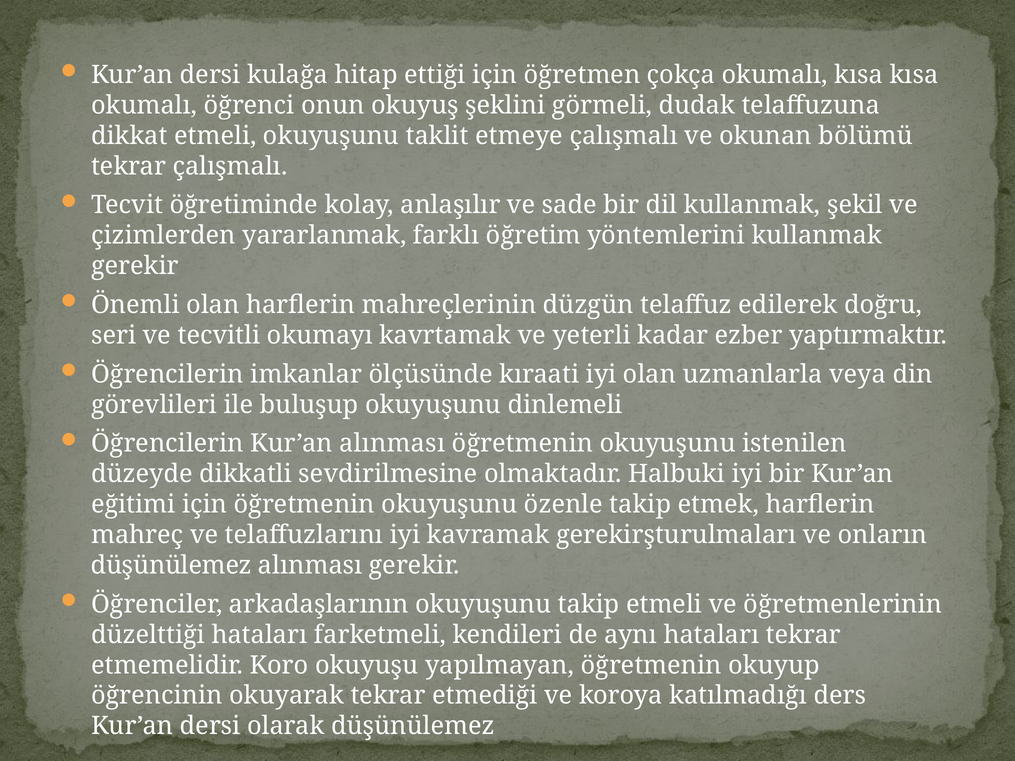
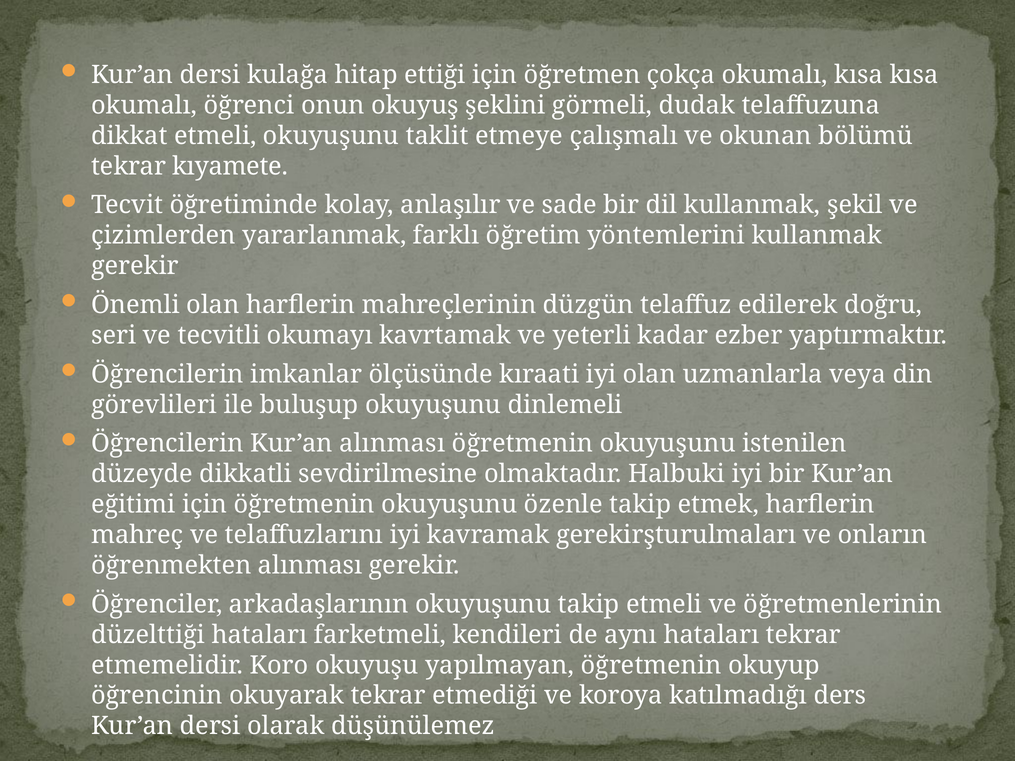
tekrar çalışmalı: çalışmalı -> kıyamete
düşünülemez at (171, 566): düşünülemez -> öğrenmekten
